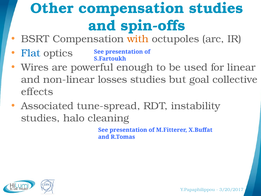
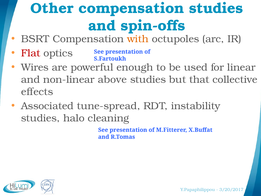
Flat colour: blue -> red
losses: losses -> above
goal: goal -> that
